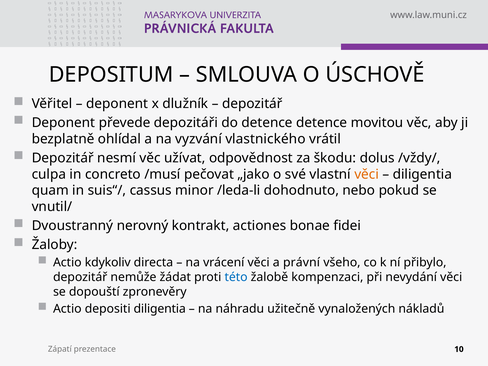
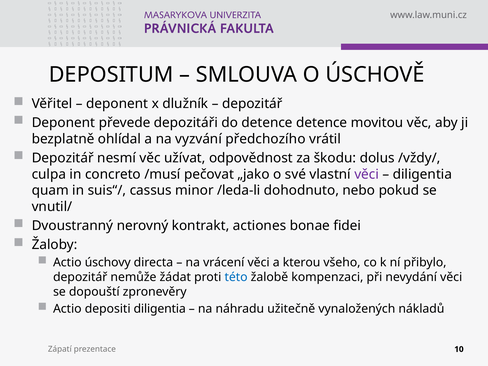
vlastnického: vlastnického -> předchozího
věci at (367, 174) colour: orange -> purple
kdykoliv: kdykoliv -> úschovy
právní: právní -> kterou
